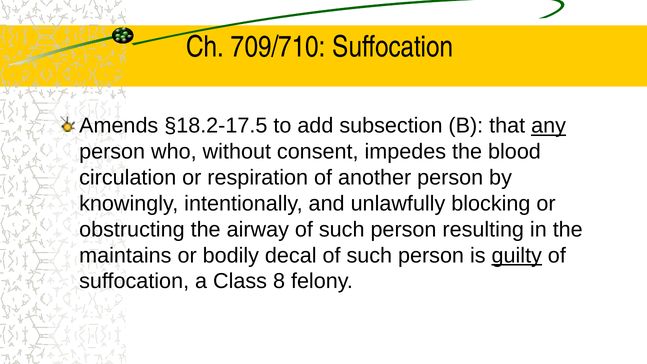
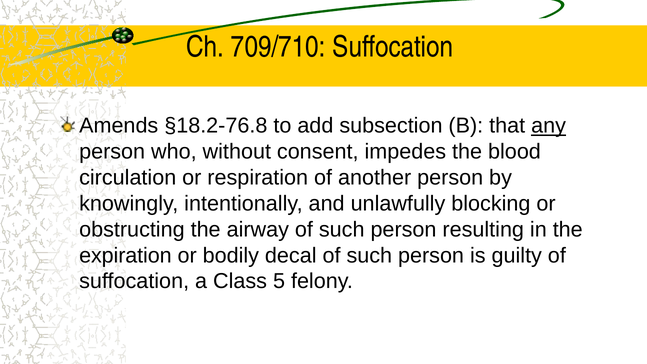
§18.2-17.5: §18.2-17.5 -> §18.2-76.8
maintains: maintains -> expiration
guilty underline: present -> none
8: 8 -> 5
